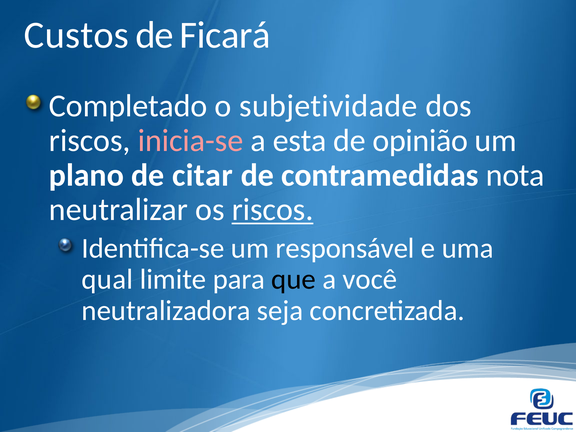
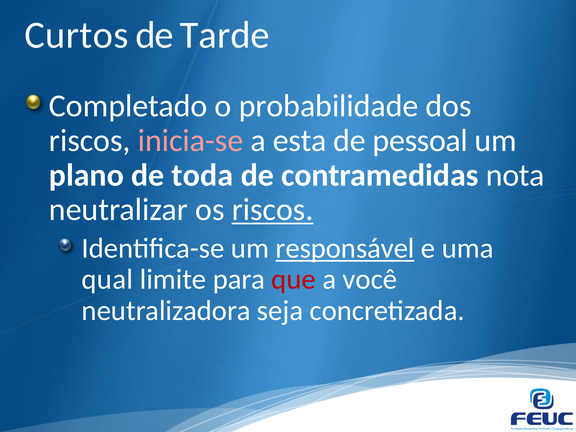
Custos: Custos -> Curtos
Ficará: Ficará -> Tarde
subjetividade: subjetividade -> probabilidade
opinião: opinião -> pessoal
citar: citar -> toda
responsável underline: none -> present
que colour: black -> red
